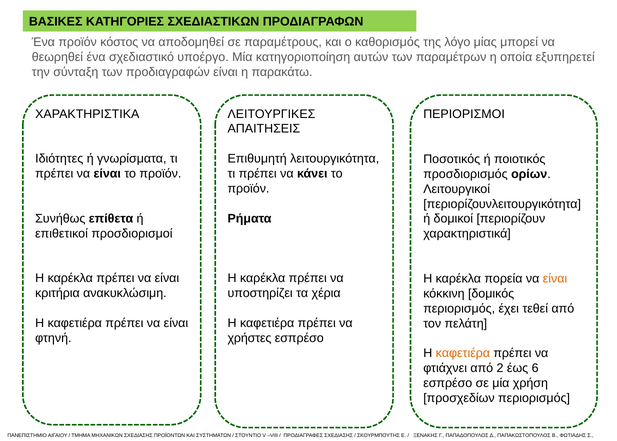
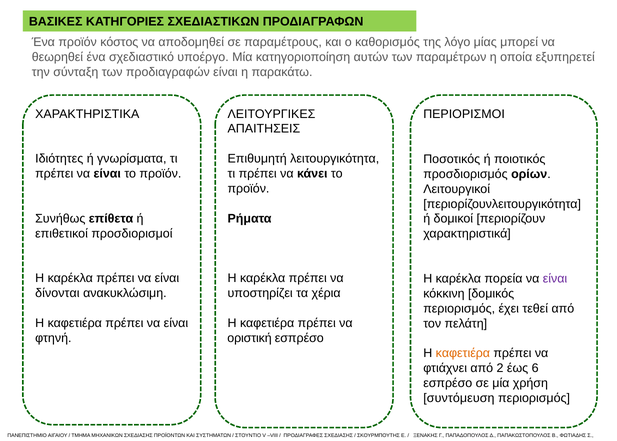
είναι at (555, 278) colour: orange -> purple
κριτήρια: κριτήρια -> δίνονται
χρήστες: χρήστες -> οριστική
προσχεδίων: προσχεδίων -> συντόμευση
